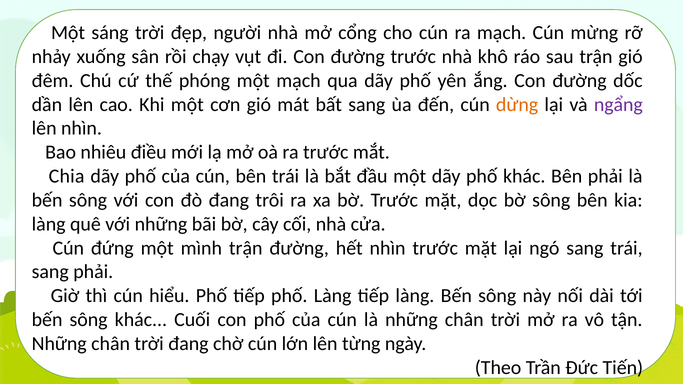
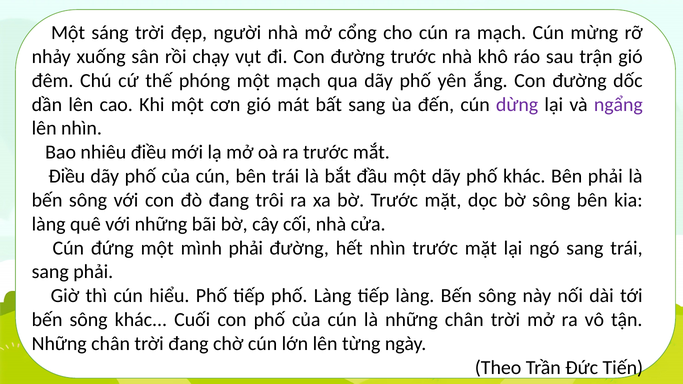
dừng colour: orange -> purple
Chia at (67, 176): Chia -> Điều
mình trận: trận -> phải
